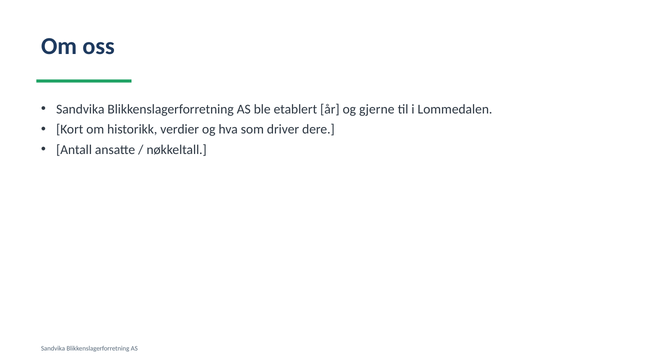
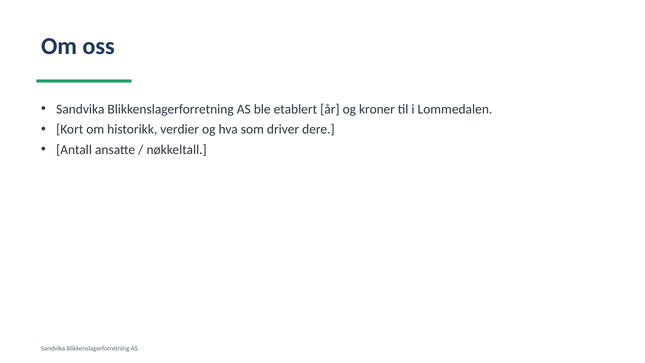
gjerne: gjerne -> kroner
